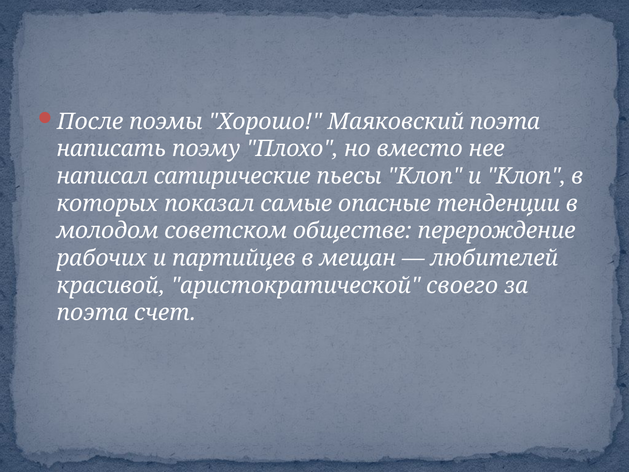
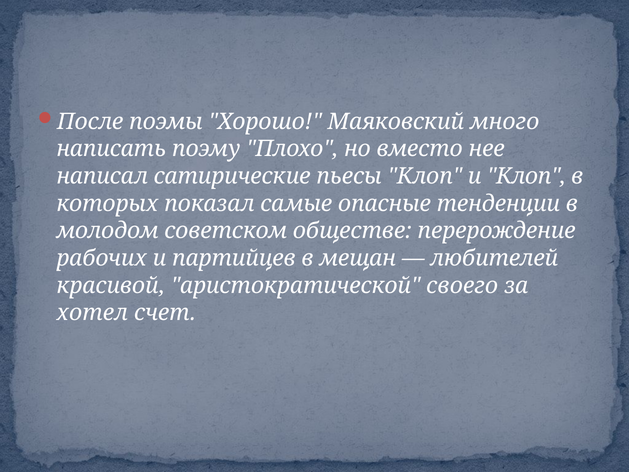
Маяковский поэта: поэта -> много
поэта at (92, 313): поэта -> хотел
